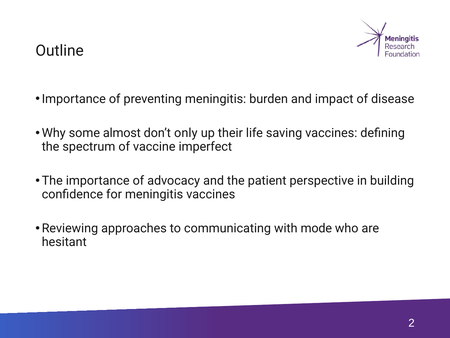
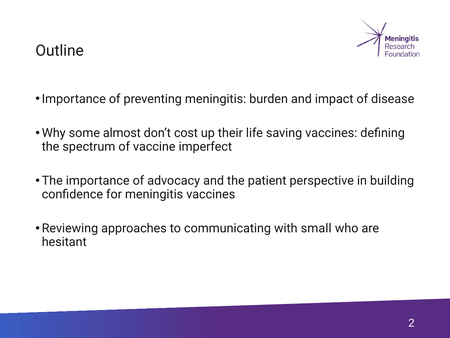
only: only -> cost
mode: mode -> small
